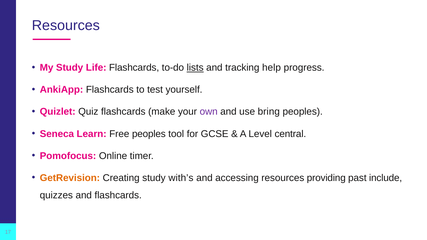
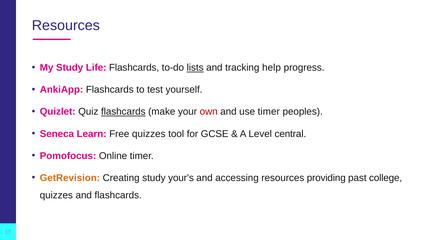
flashcards at (123, 112) underline: none -> present
own colour: purple -> red
use bring: bring -> timer
Free peoples: peoples -> quizzes
with’s: with’s -> your’s
include: include -> college
